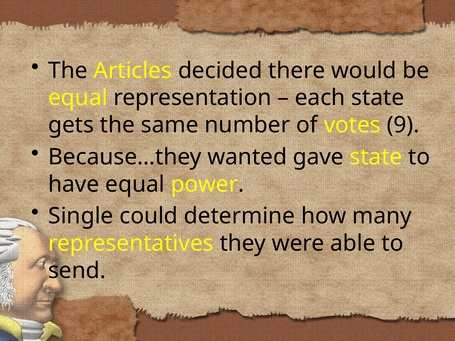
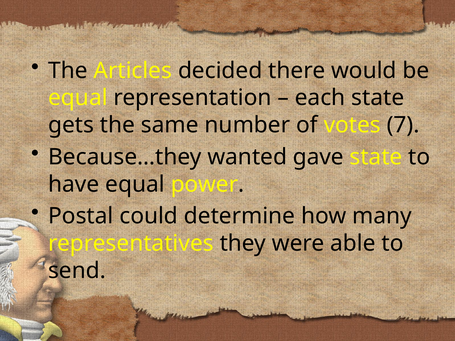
9: 9 -> 7
Single: Single -> Postal
